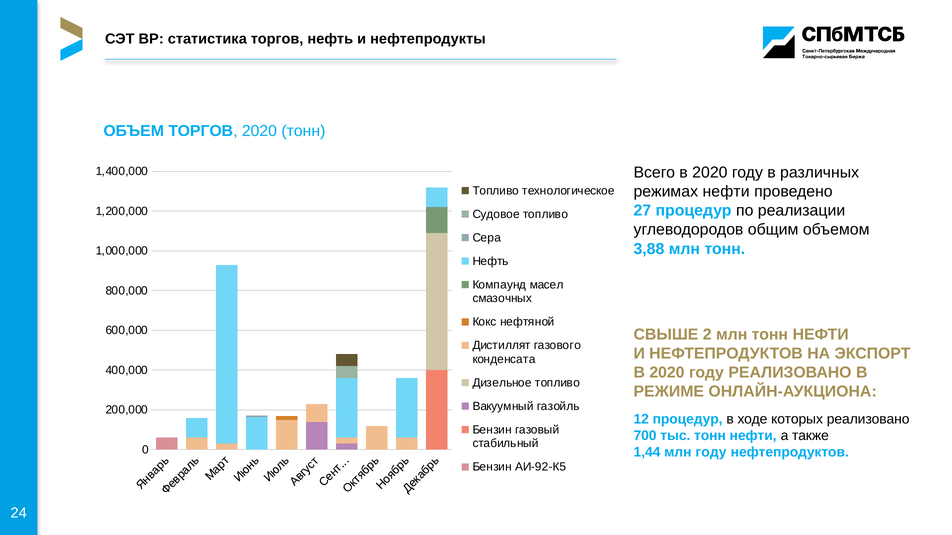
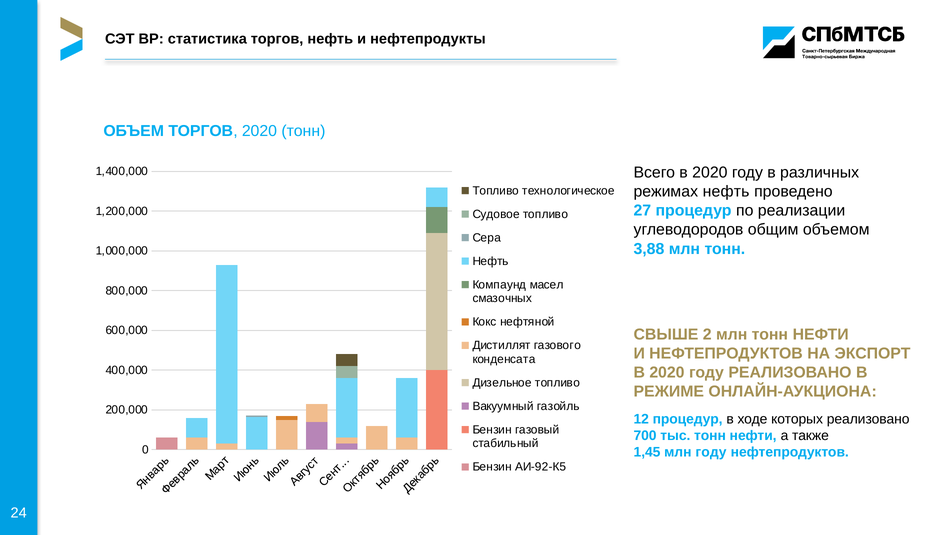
режимах нефти: нефти -> нефть
1,44: 1,44 -> 1,45
